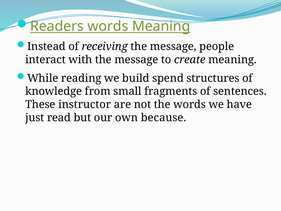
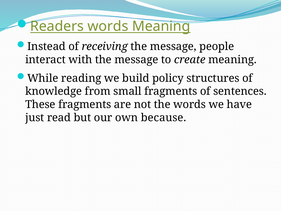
spend: spend -> policy
These instructor: instructor -> fragments
